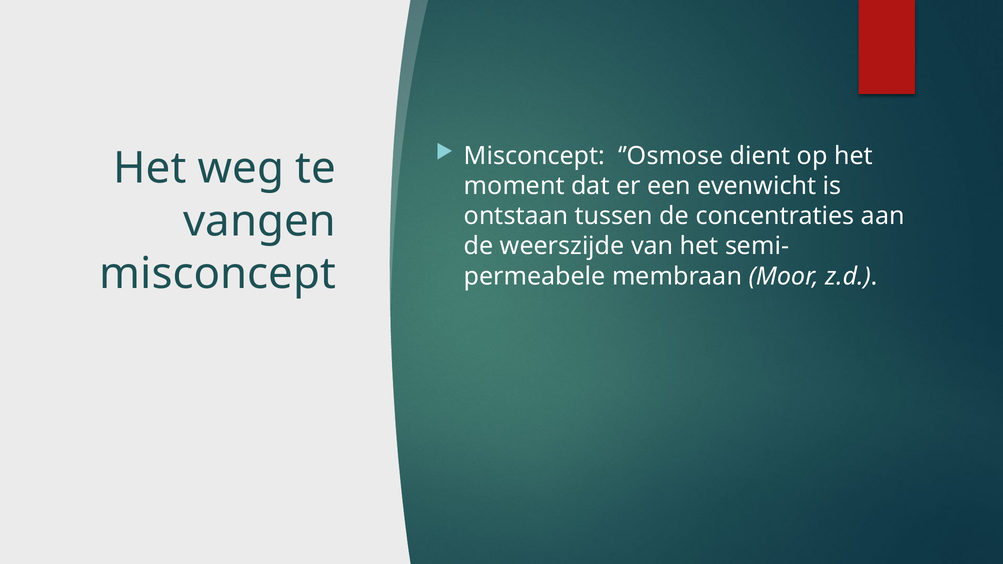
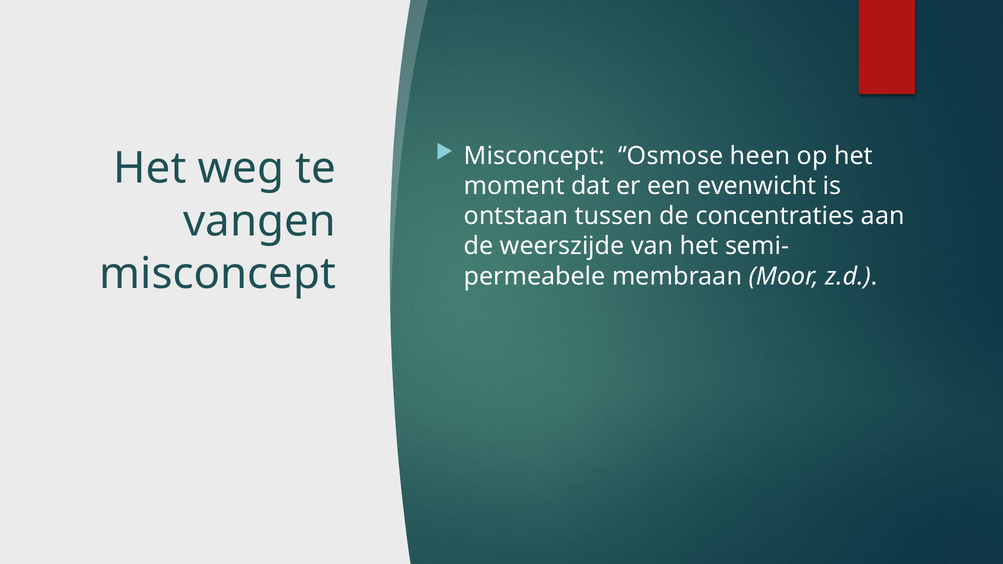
dient: dient -> heen
